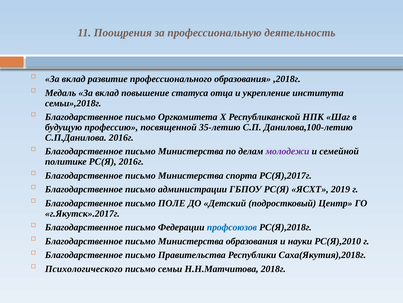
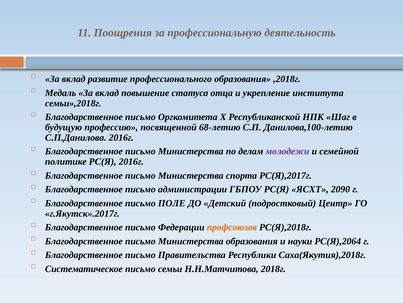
35-летию: 35-летию -> 68-летию
2019: 2019 -> 2090
профсоюзов colour: blue -> orange
РС(Я),2010: РС(Я),2010 -> РС(Я),2064
Психологического: Психологического -> Систематическое
